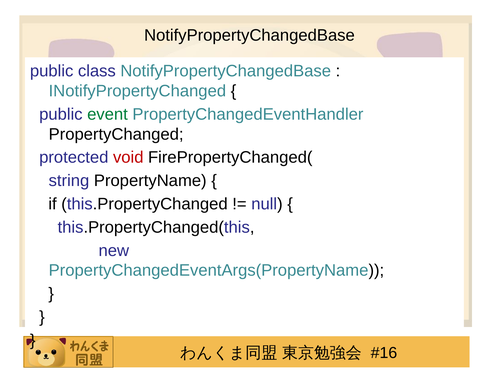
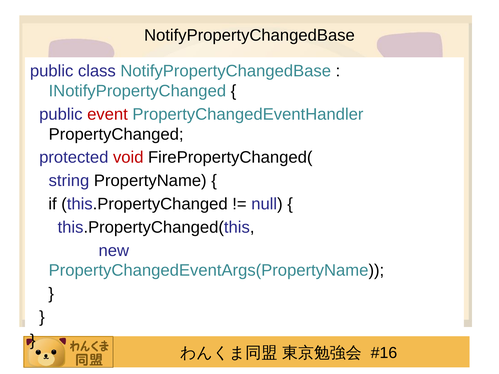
event colour: green -> red
